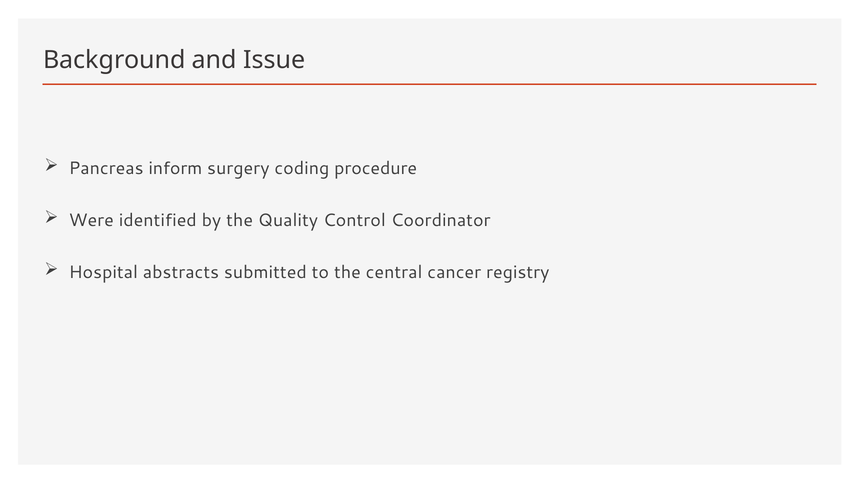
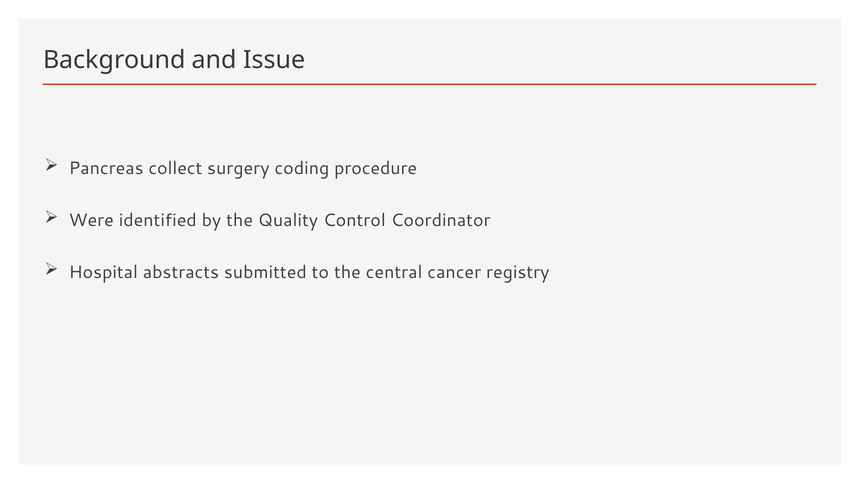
inform: inform -> collect
